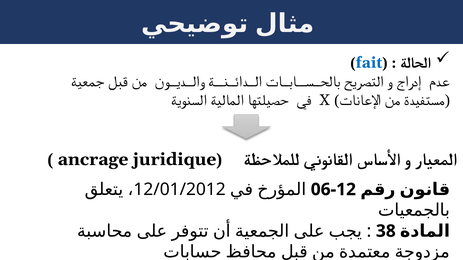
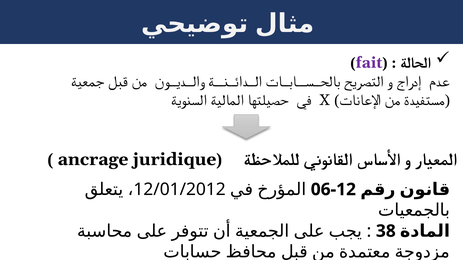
fait colour: blue -> purple
